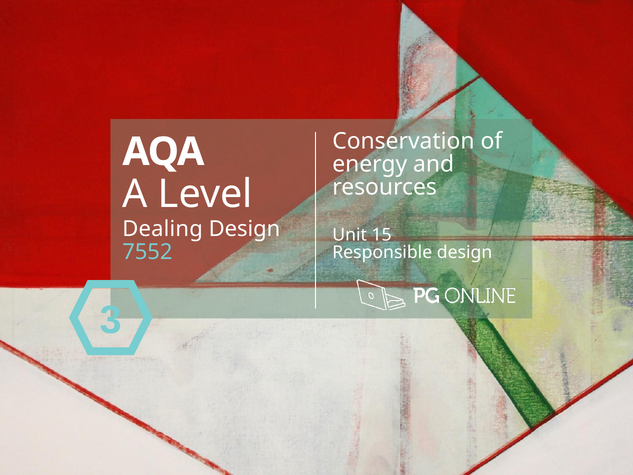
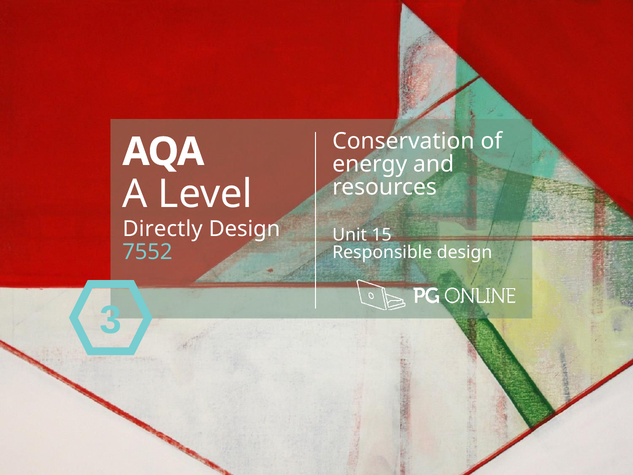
Dealing: Dealing -> Directly
